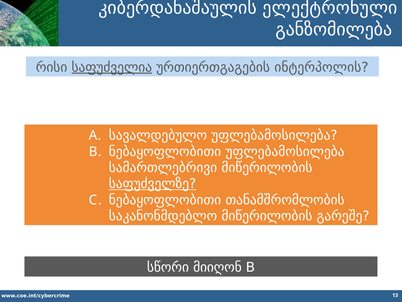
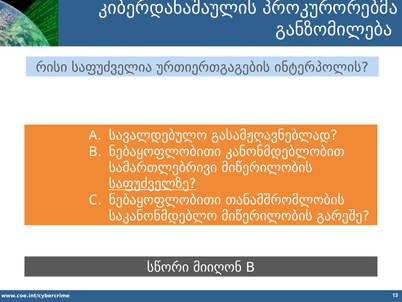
ელექტრონული: ელექტრონული -> პროკურორებმა
საფუძველია underline: present -> none
სავალდებულო უფლებამოსილება: უფლებამოსილება -> გასამჟღავნებლად
ნებაყოფლობითი უფლებამოსილება: უფლებამოსილება -> კანონმდებლობით
